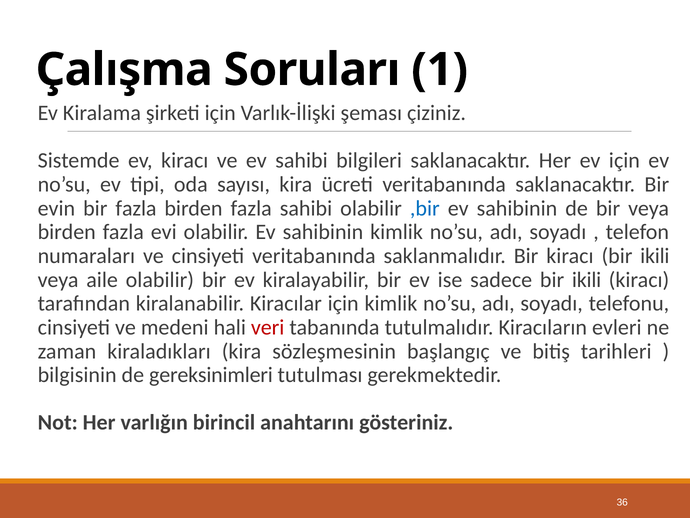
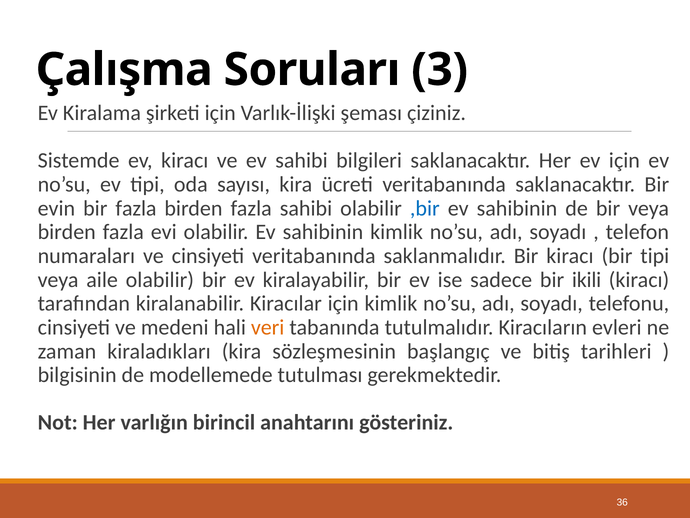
1: 1 -> 3
kiracı bir ikili: ikili -> tipi
veri colour: red -> orange
gereksinimleri: gereksinimleri -> modellemede
